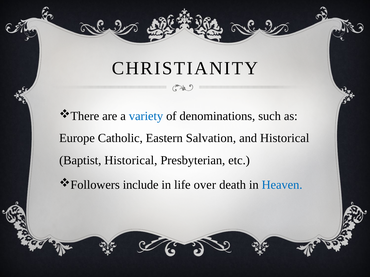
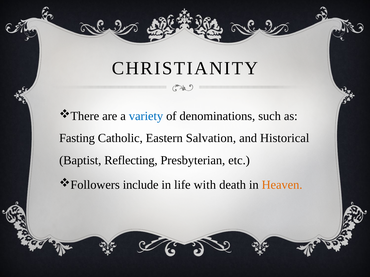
Europe: Europe -> Fasting
Baptist Historical: Historical -> Reflecting
over: over -> with
Heaven colour: blue -> orange
